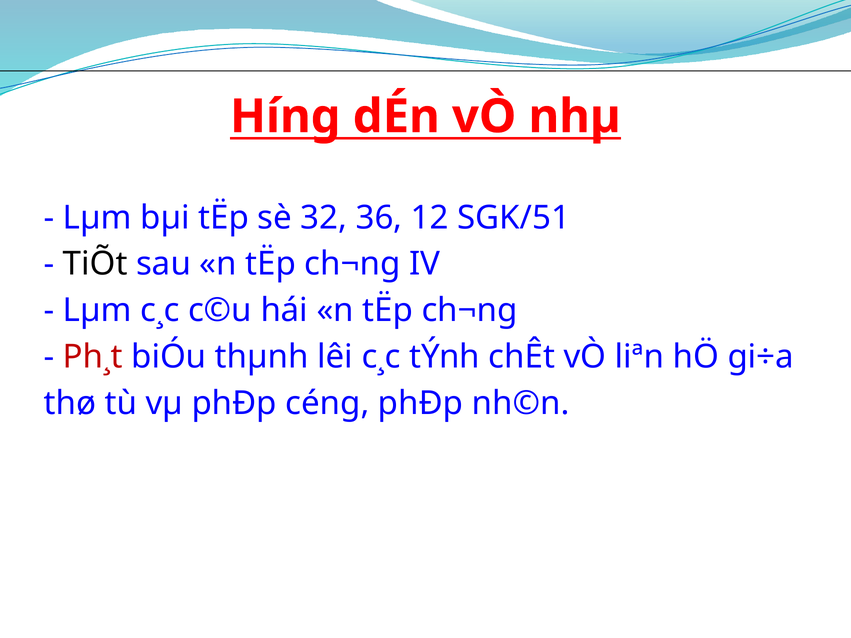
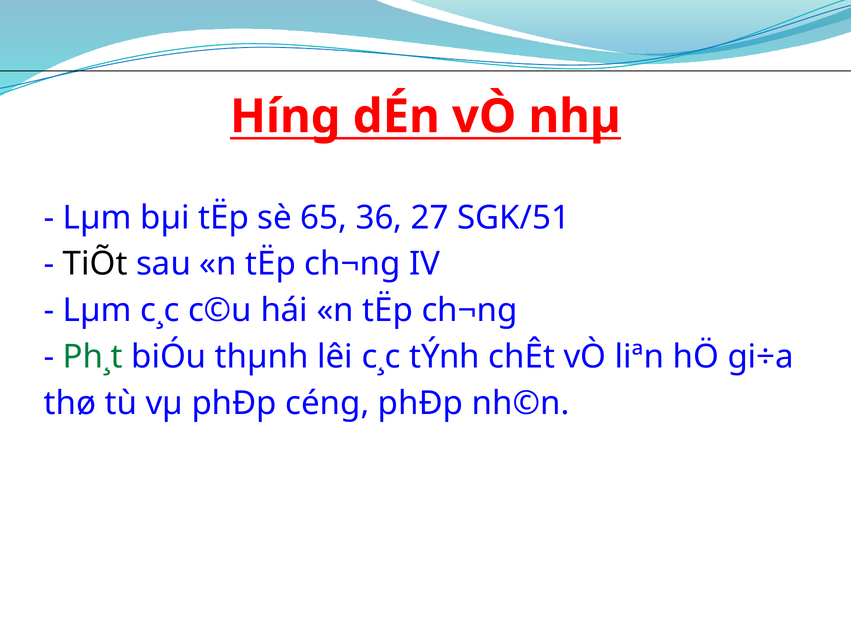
32: 32 -> 65
12: 12 -> 27
Ph¸t colour: red -> green
